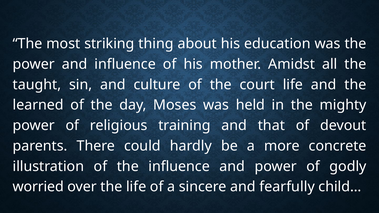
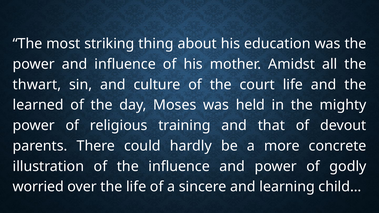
taught: taught -> thwart
fearfully: fearfully -> learning
